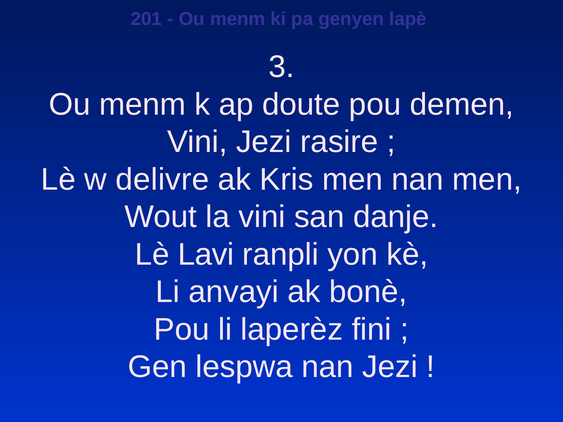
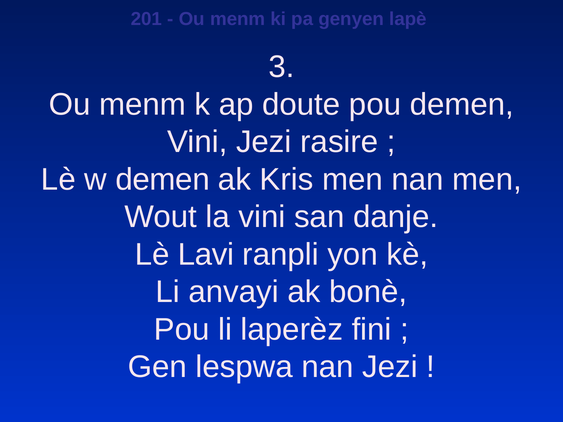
w delivre: delivre -> demen
